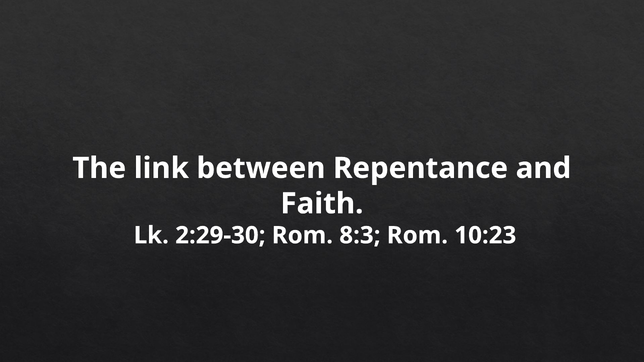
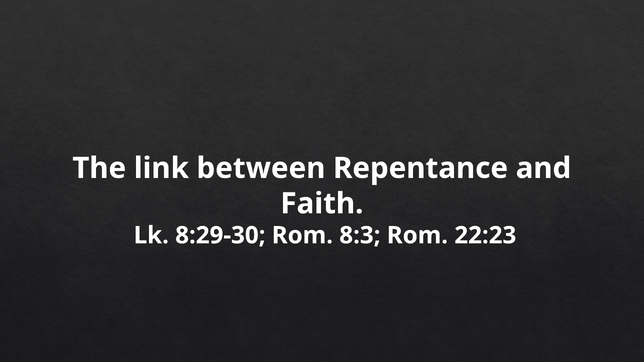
2:29-30: 2:29-30 -> 8:29-30
10:23: 10:23 -> 22:23
